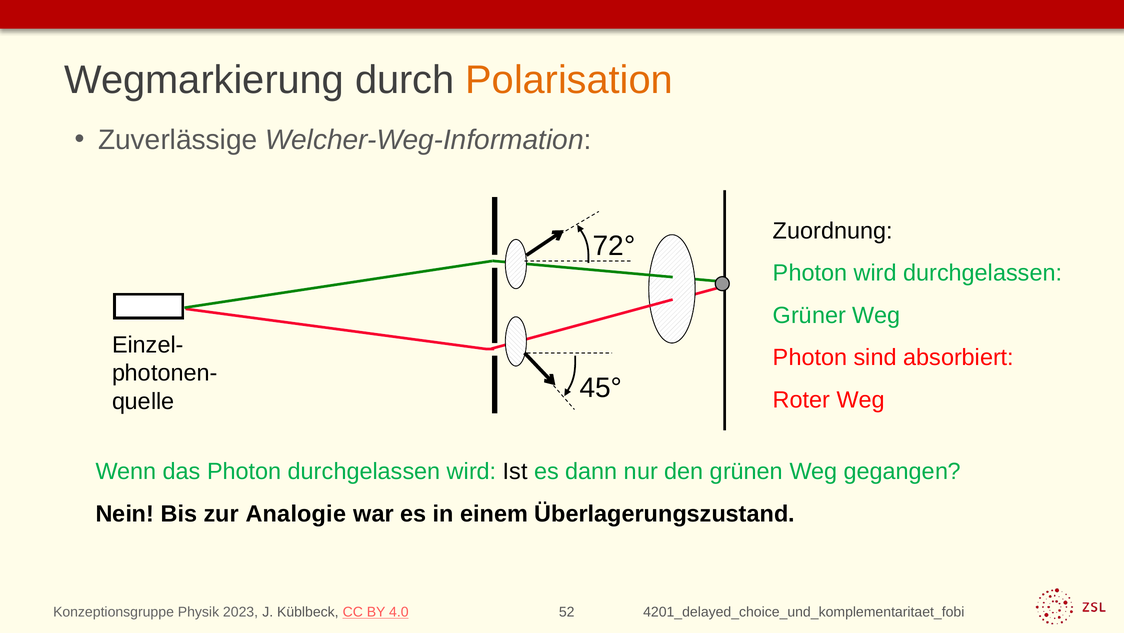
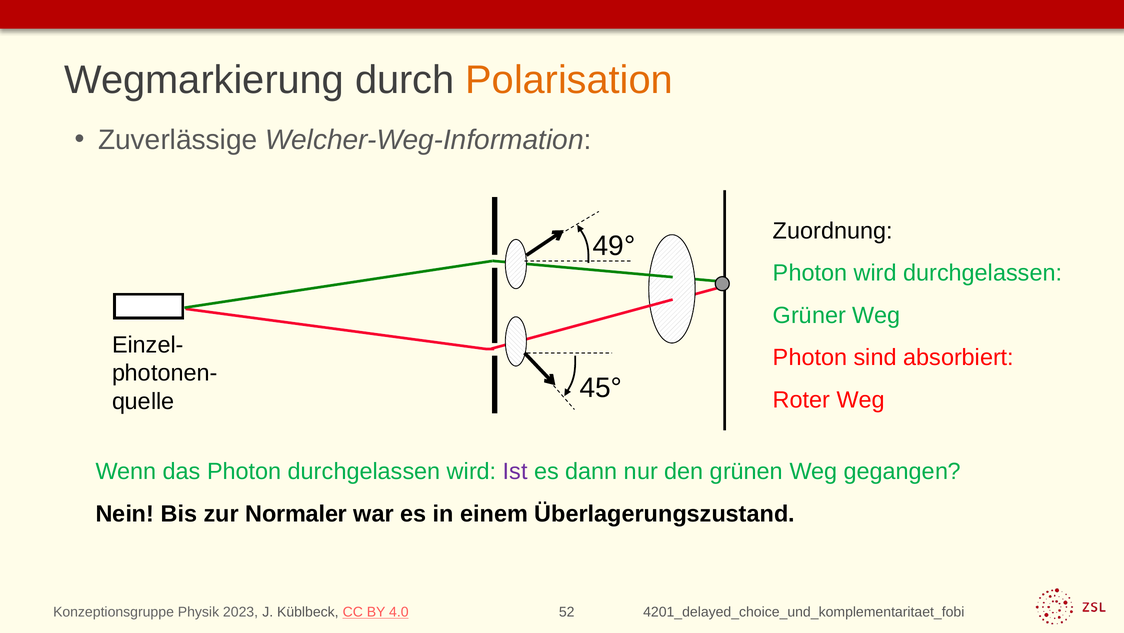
72°: 72° -> 49°
Ist colour: black -> purple
Analogie: Analogie -> Normaler
